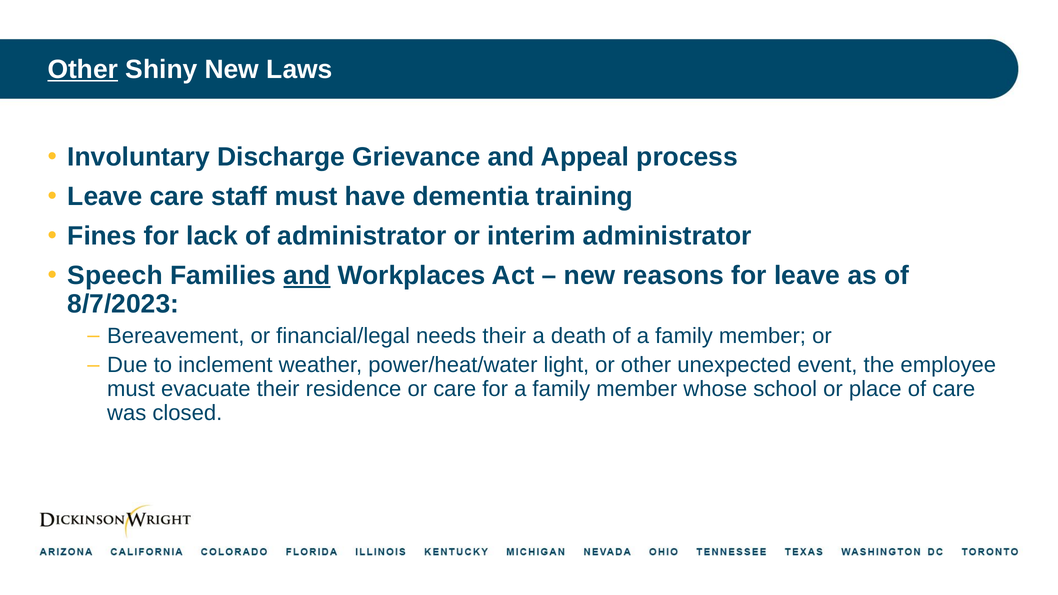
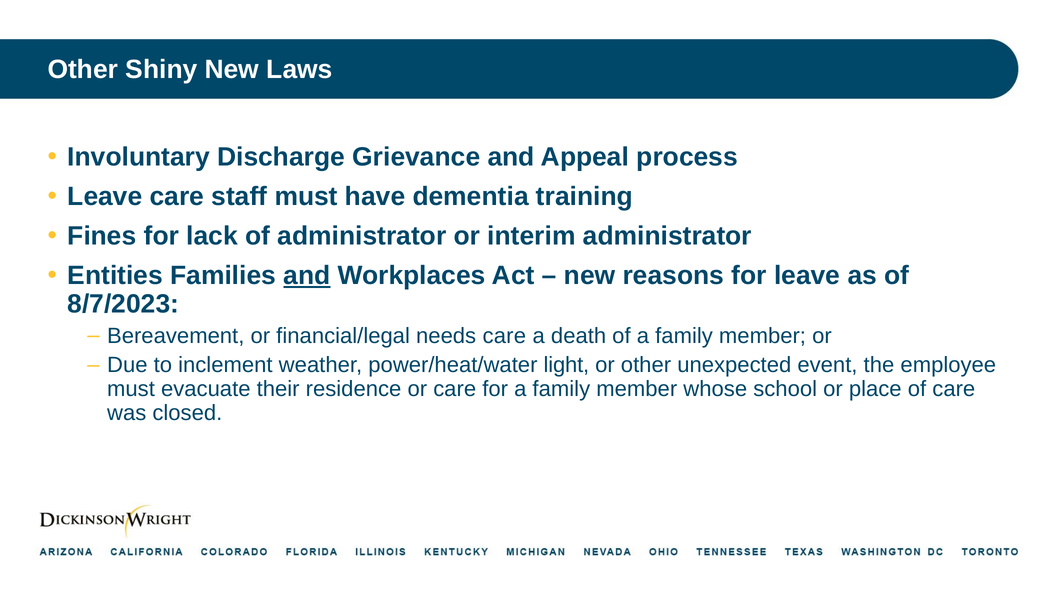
Other at (83, 69) underline: present -> none
Speech: Speech -> Entities
needs their: their -> care
